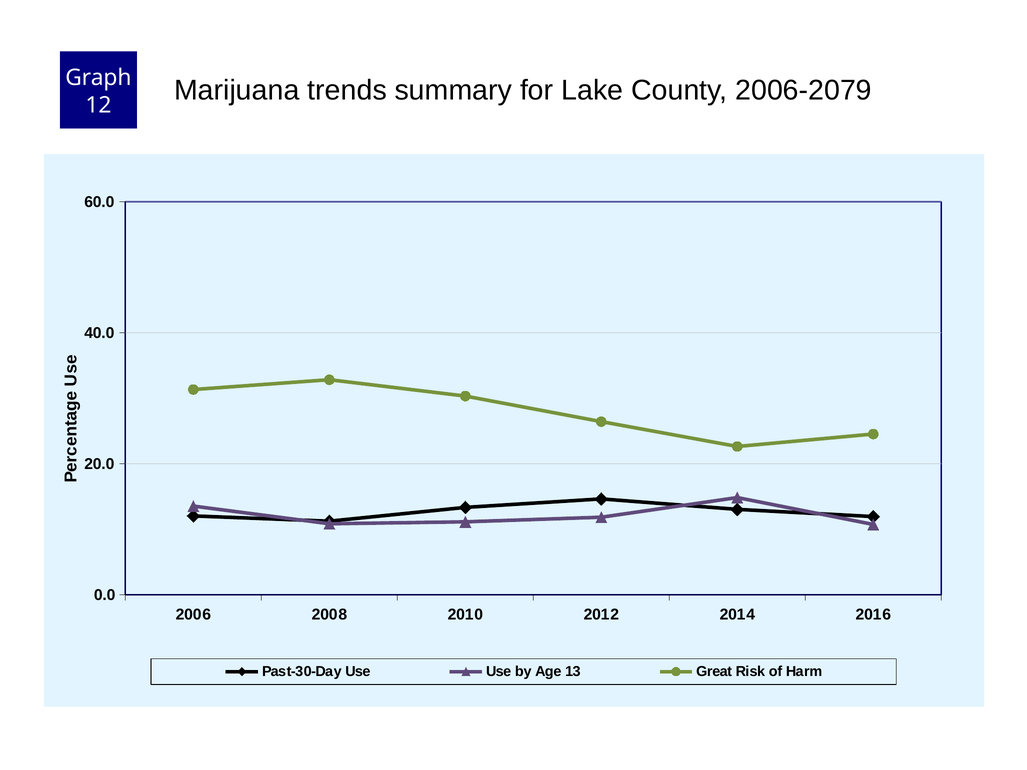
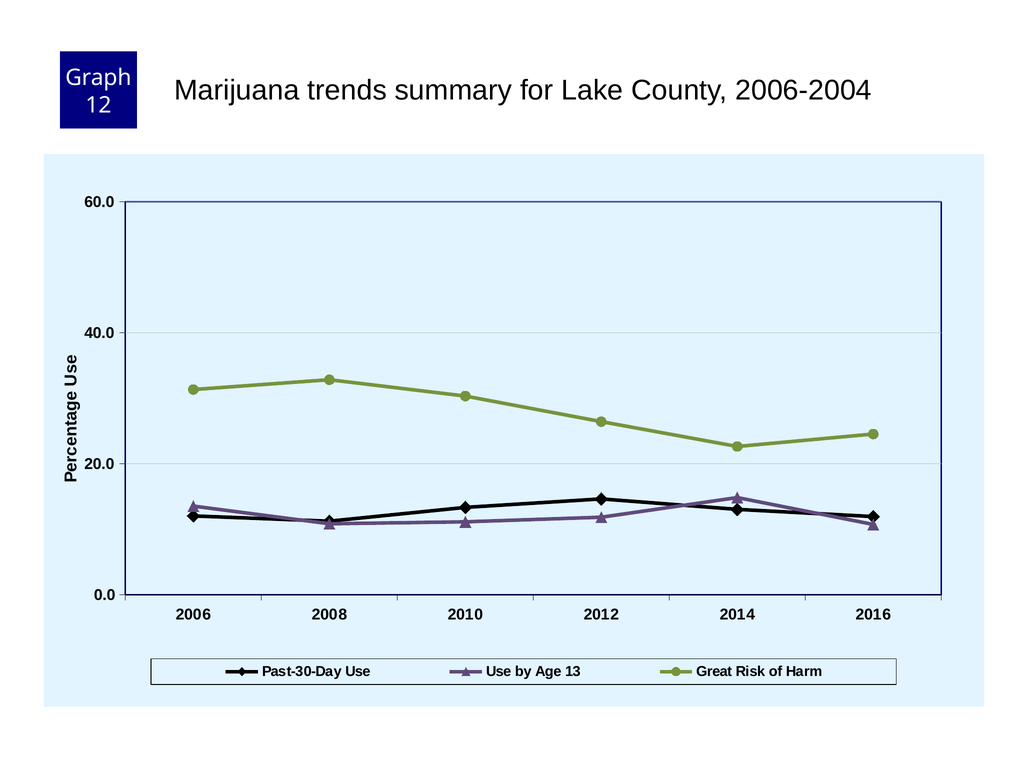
2006-2079: 2006-2079 -> 2006-2004
